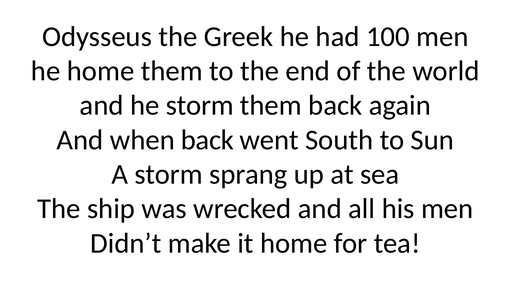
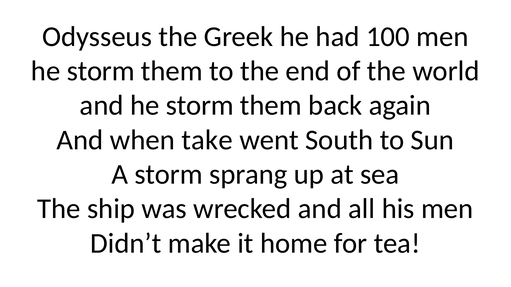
home at (101, 71): home -> storm
when back: back -> take
